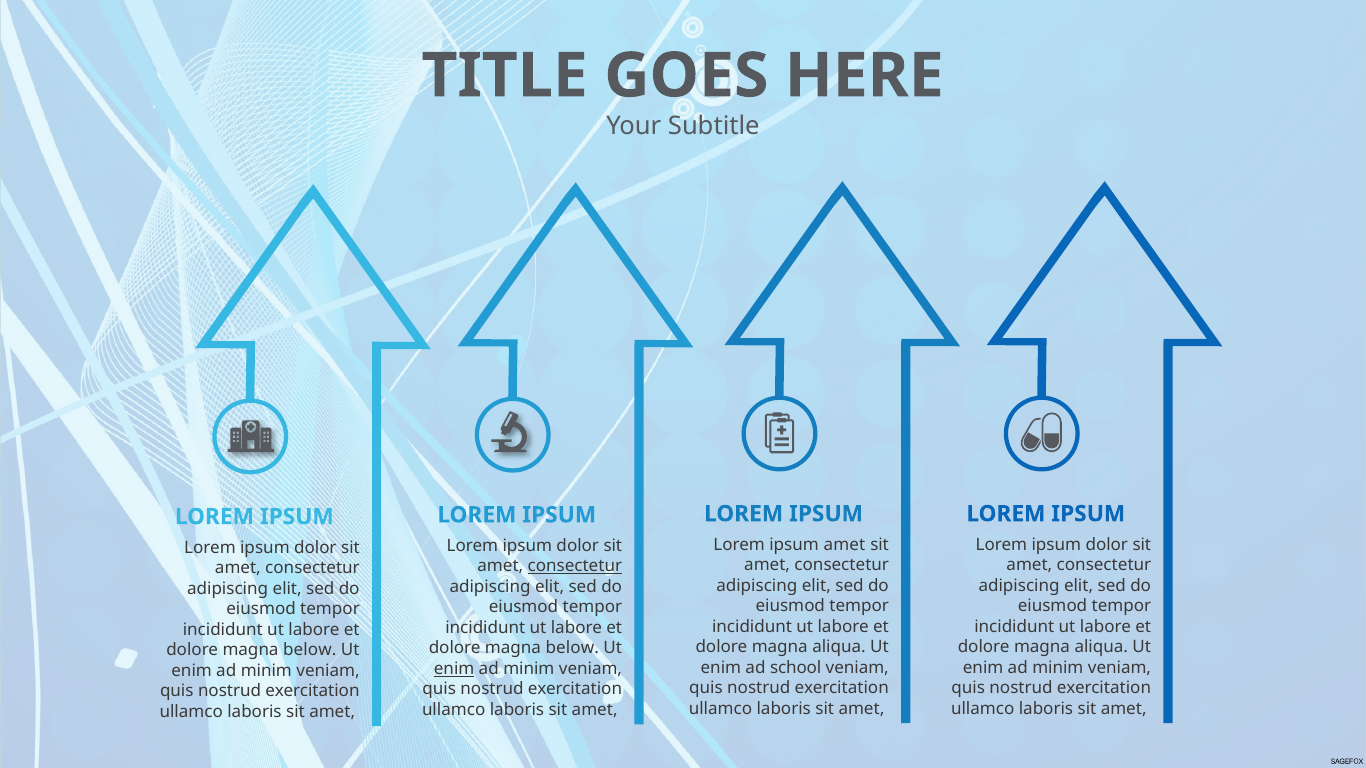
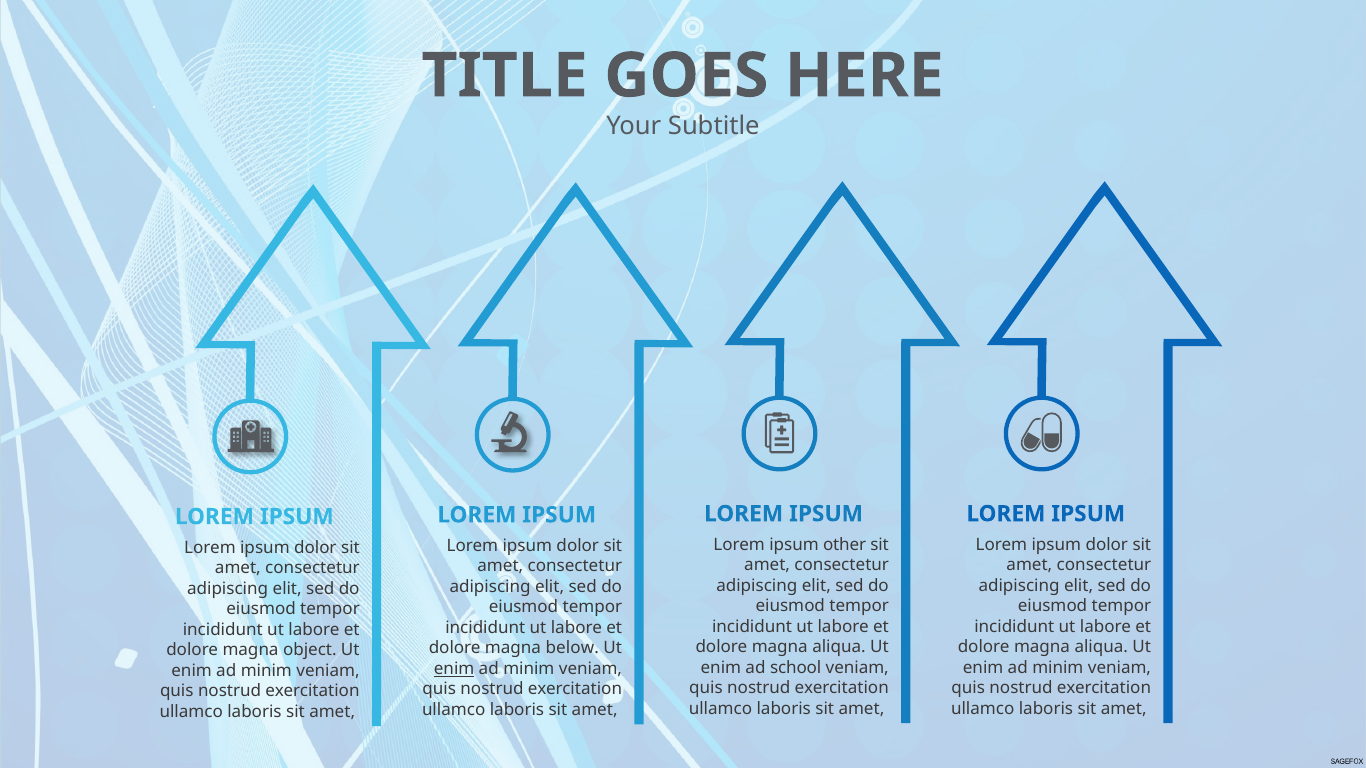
ipsum amet: amet -> other
consectetur at (575, 567) underline: present -> none
below at (310, 650): below -> object
